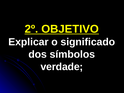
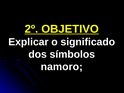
verdade: verdade -> namoro
